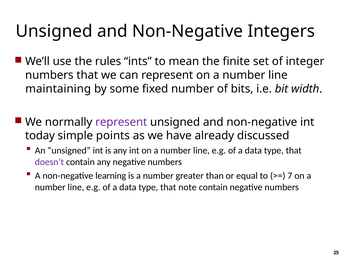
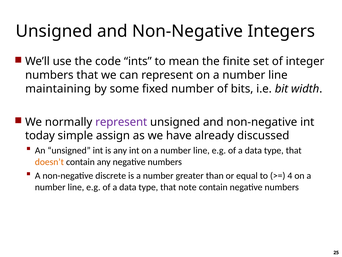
rules: rules -> code
points: points -> assign
doesn’t colour: purple -> orange
learning: learning -> discrete
7: 7 -> 4
